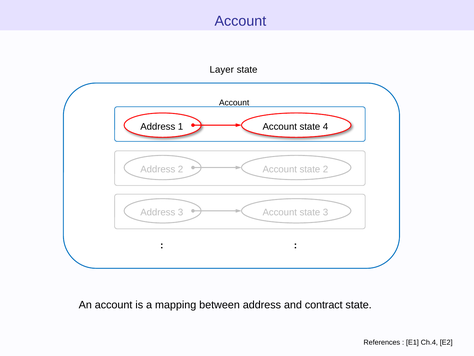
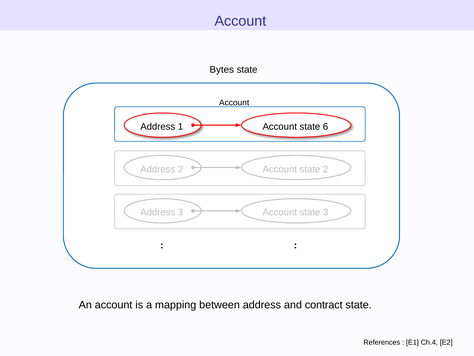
Layer: Layer -> Bytes
4: 4 -> 6
